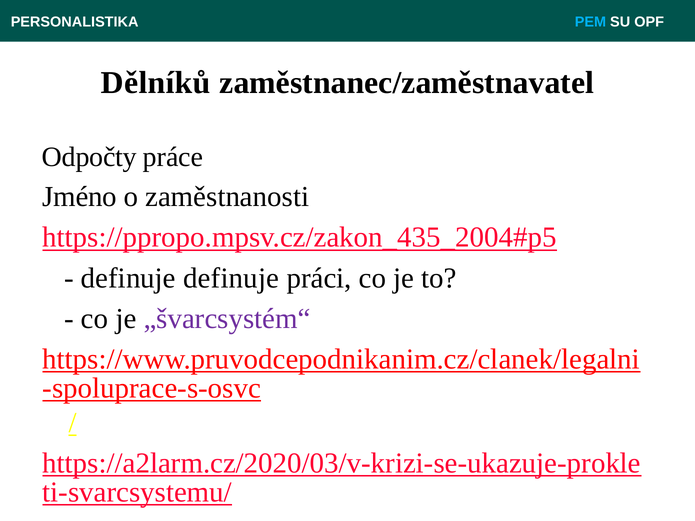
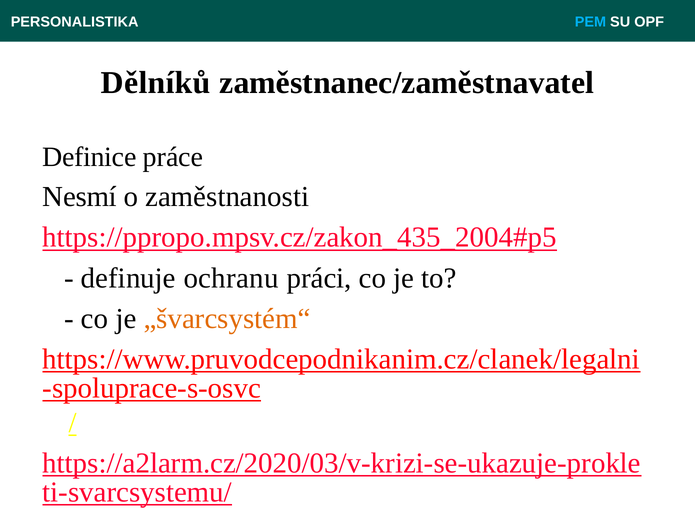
Odpočty: Odpočty -> Definice
Jméno: Jméno -> Nesmí
definuje definuje: definuje -> ochranu
„švarcsystém“ colour: purple -> orange
